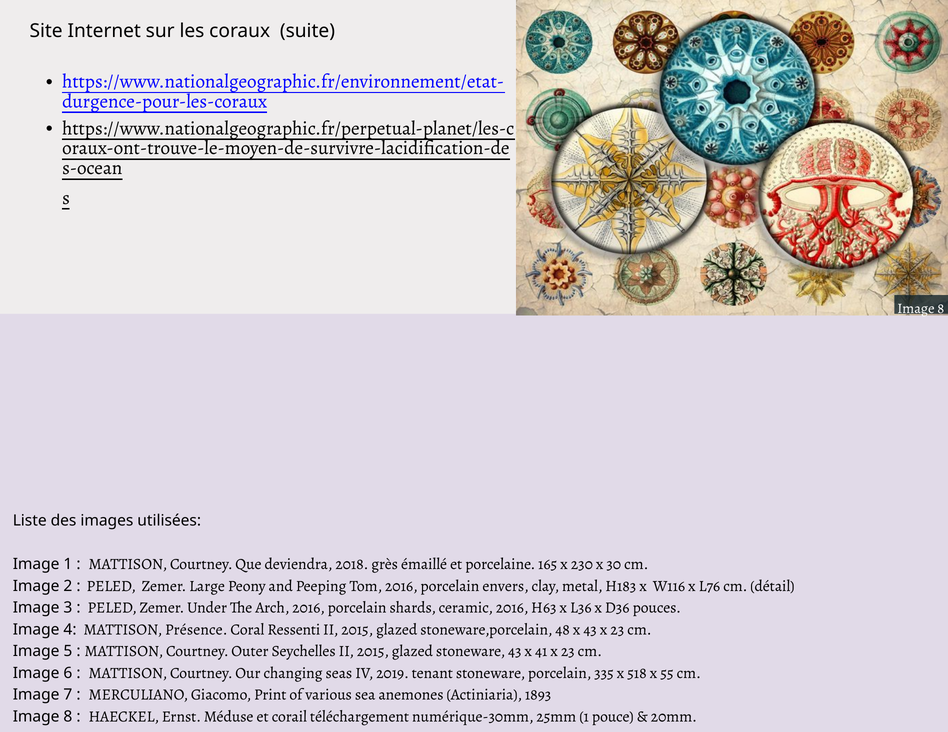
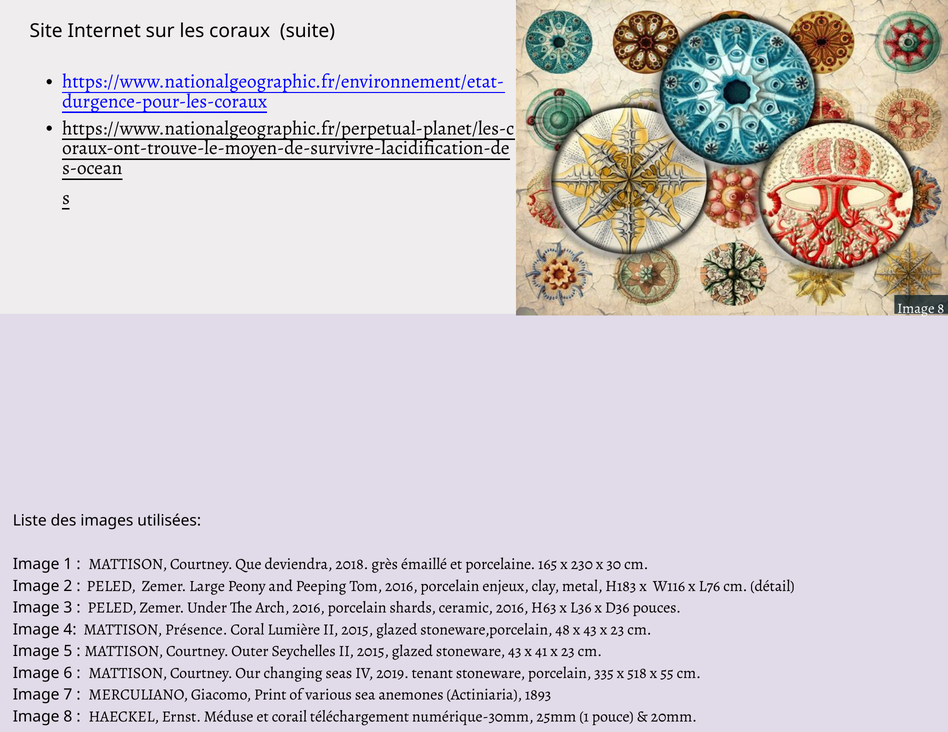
envers: envers -> enjeux
Ressenti: Ressenti -> Lumière
